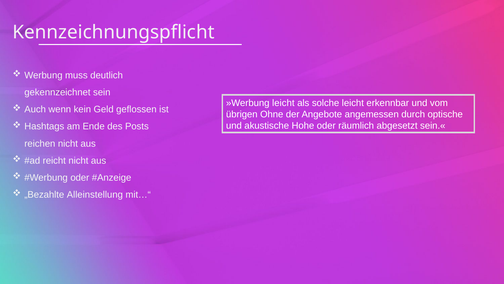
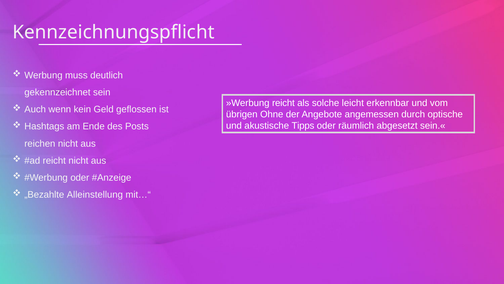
»Werbung leicht: leicht -> reicht
Hohe: Hohe -> Tipps
